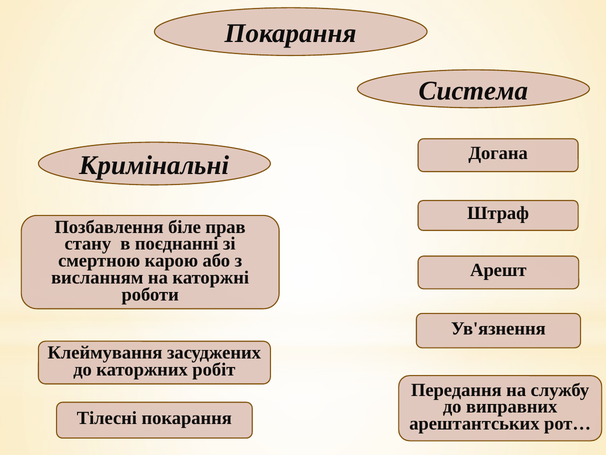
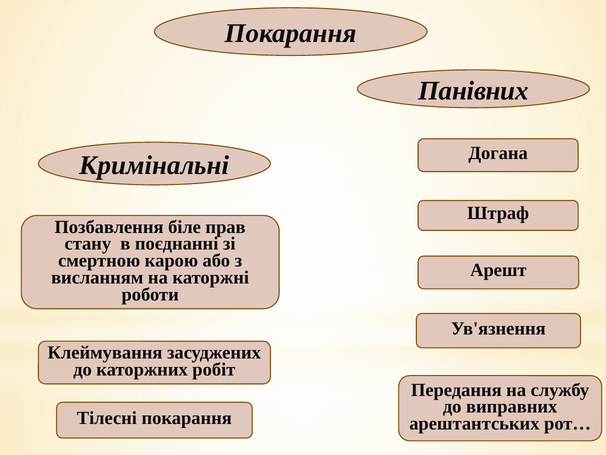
Система: Система -> Панівних
